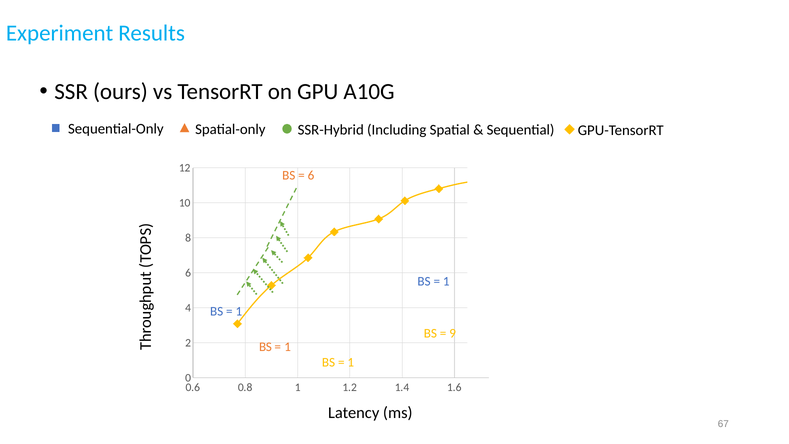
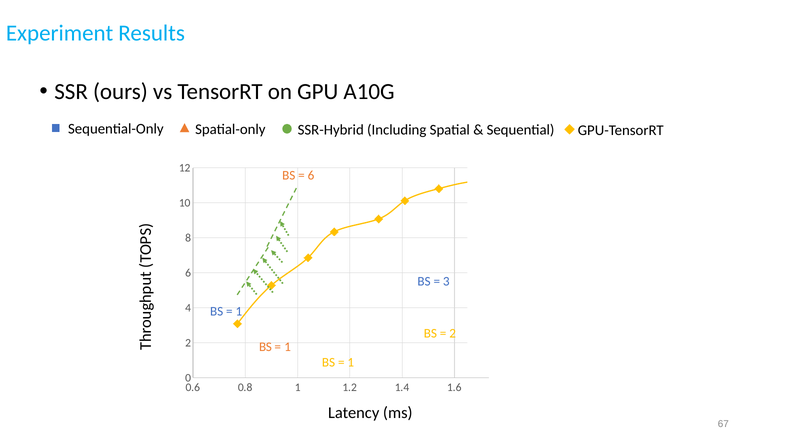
1 at (446, 281): 1 -> 3
9 at (453, 333): 9 -> 2
